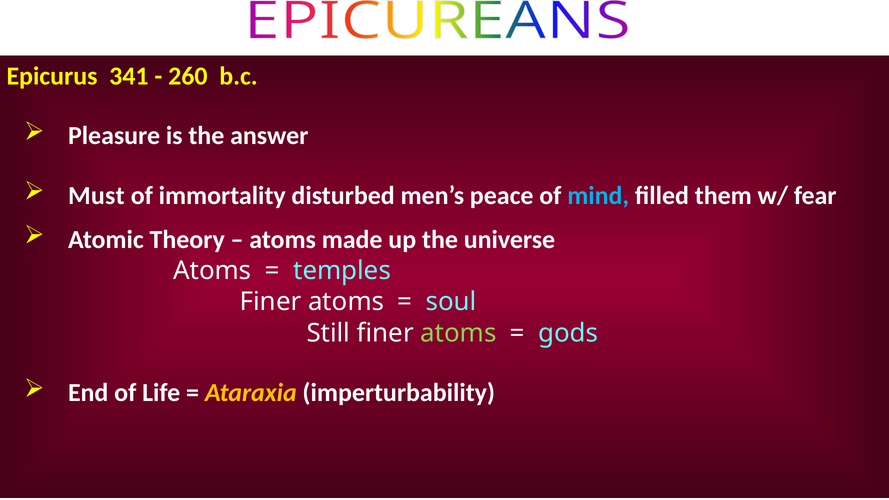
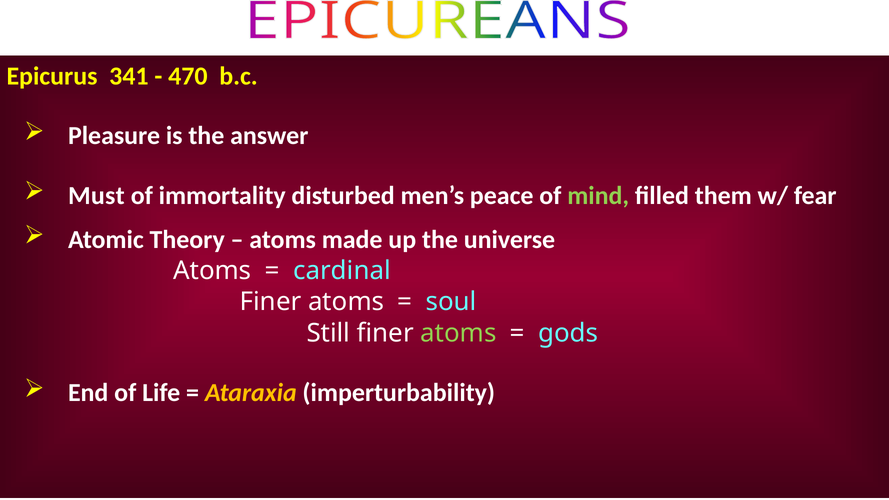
260: 260 -> 470
mind colour: light blue -> light green
temples: temples -> cardinal
